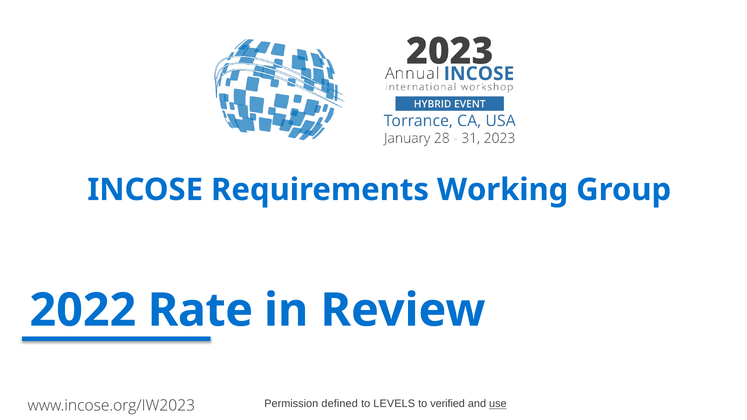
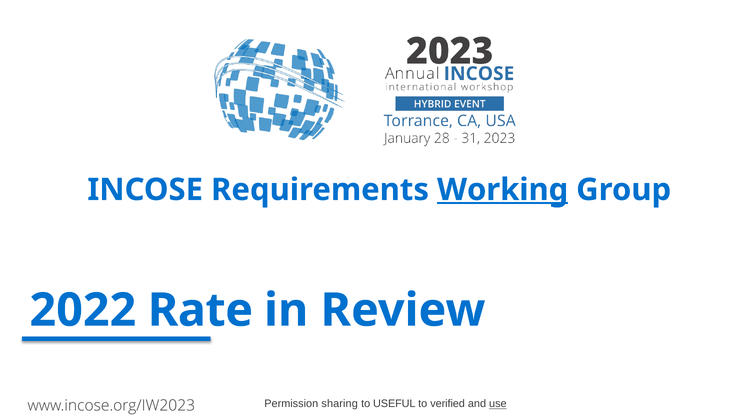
Working underline: none -> present
defined: defined -> sharing
LEVELS: LEVELS -> USEFUL
